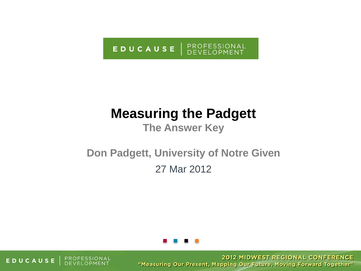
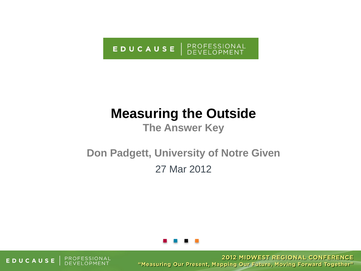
the Padgett: Padgett -> Outside
